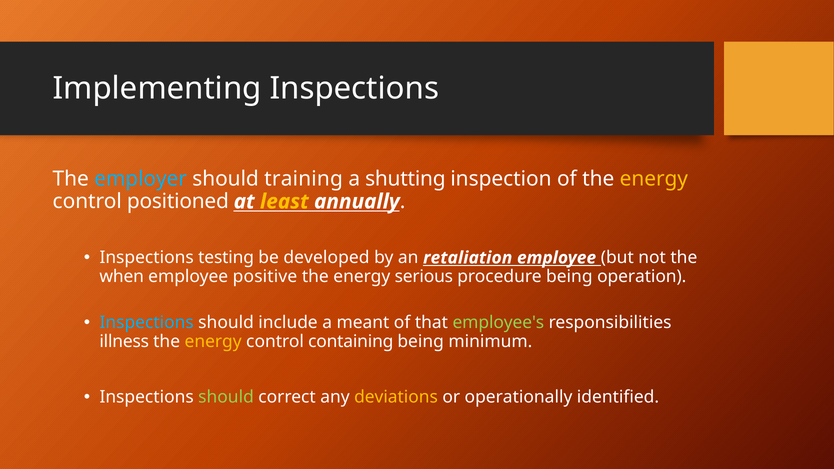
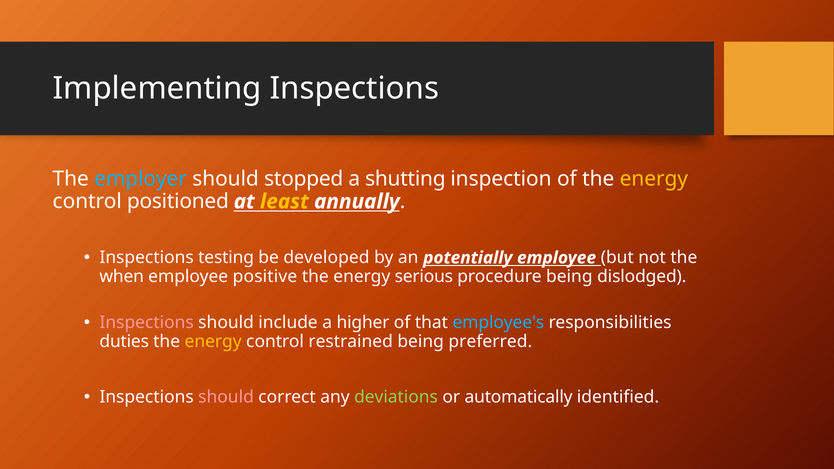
training: training -> stopped
retaliation: retaliation -> potentially
operation: operation -> dislodged
Inspections at (147, 323) colour: light blue -> pink
meant: meant -> higher
employee's colour: light green -> light blue
illness: illness -> duties
containing: containing -> restrained
minimum: minimum -> preferred
should at (226, 397) colour: light green -> pink
deviations colour: yellow -> light green
operationally: operationally -> automatically
